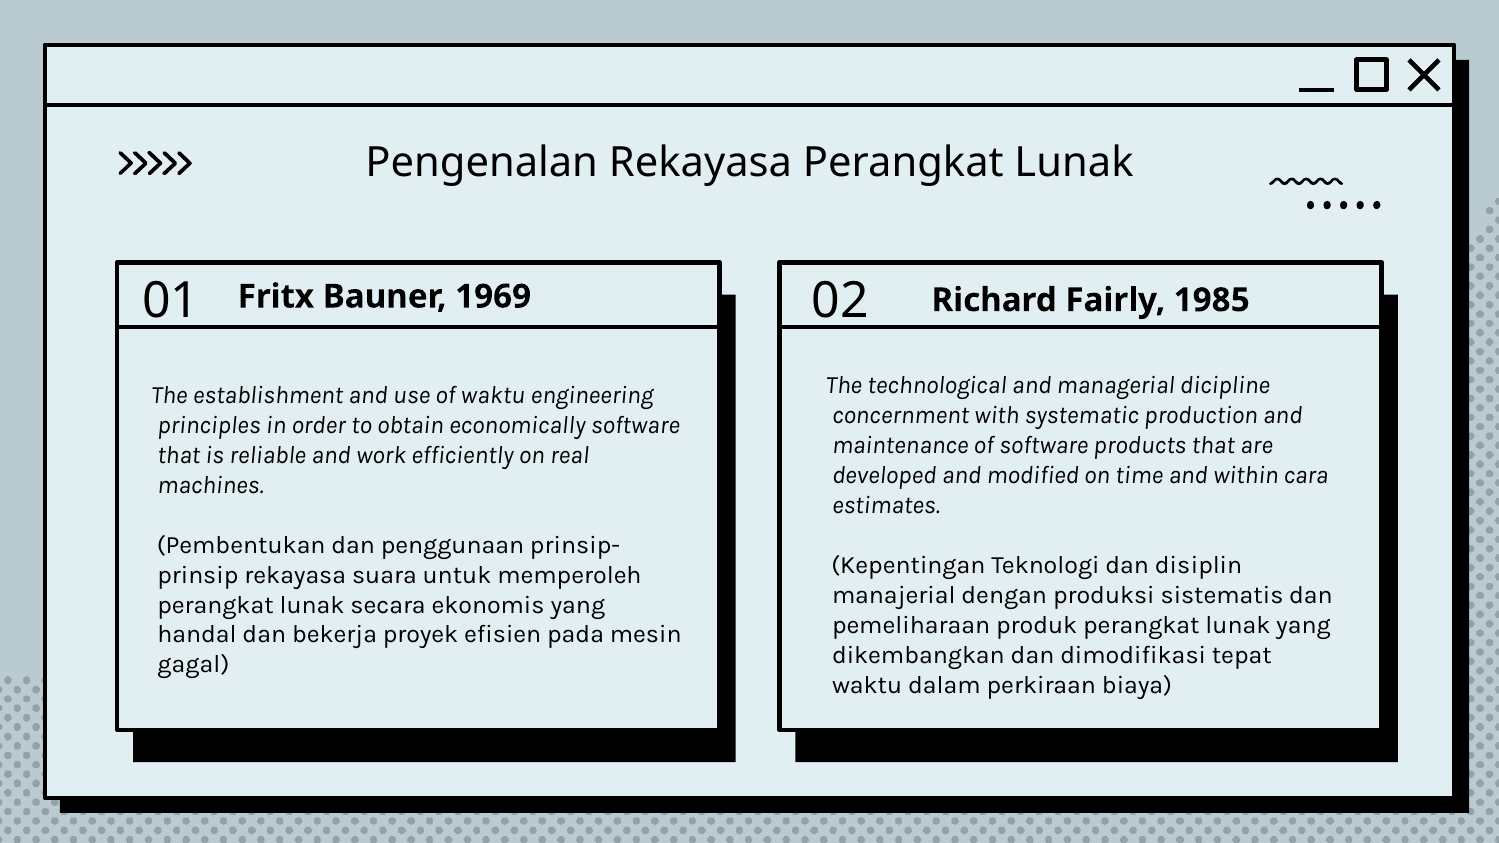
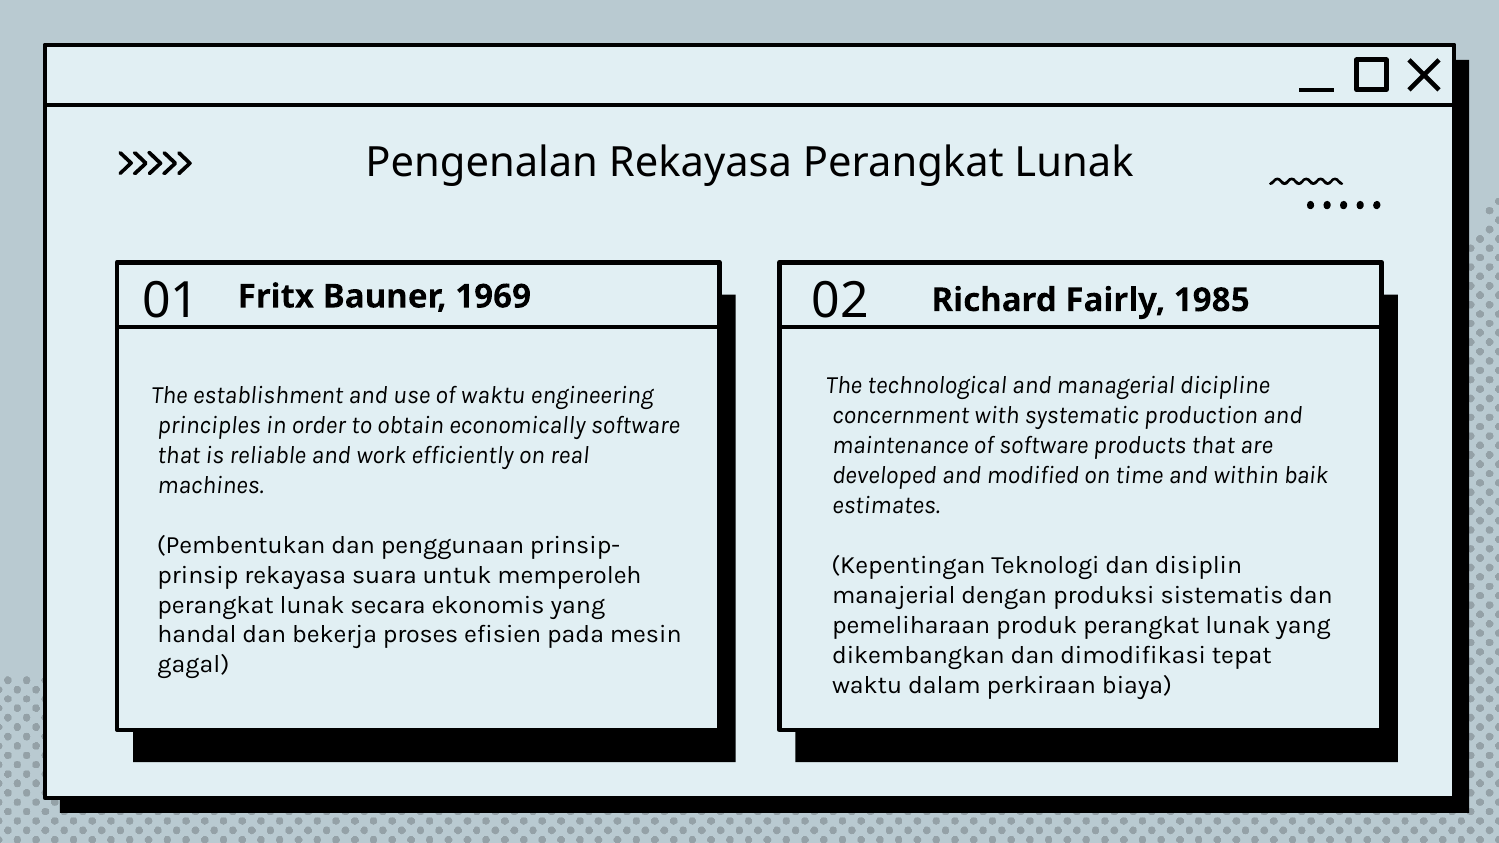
cara: cara -> baik
proyek: proyek -> proses
